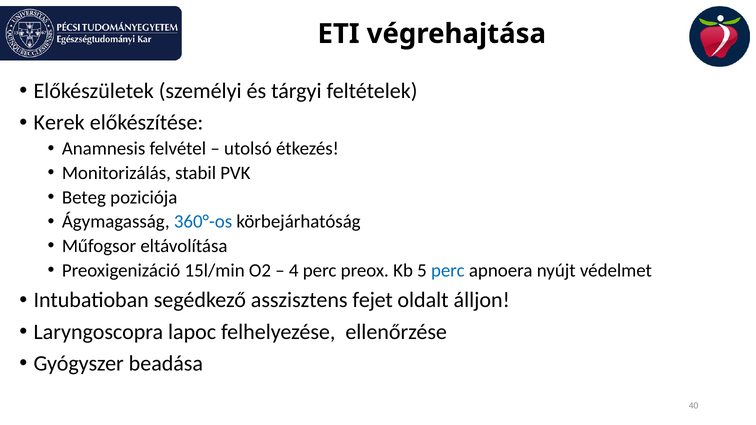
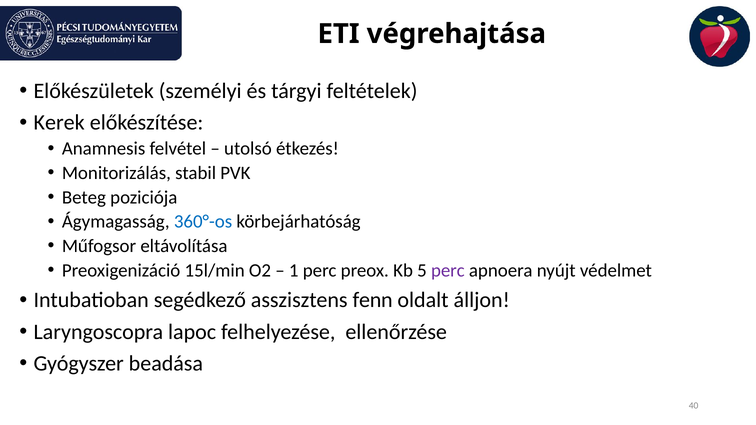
4: 4 -> 1
perc at (448, 270) colour: blue -> purple
fejet: fejet -> fenn
